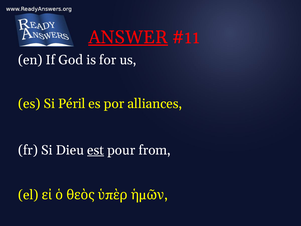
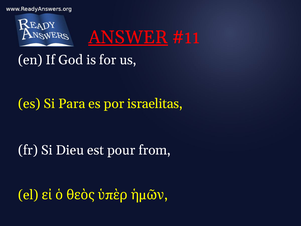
Péril: Péril -> Para
alliances: alliances -> israelitas
est underline: present -> none
